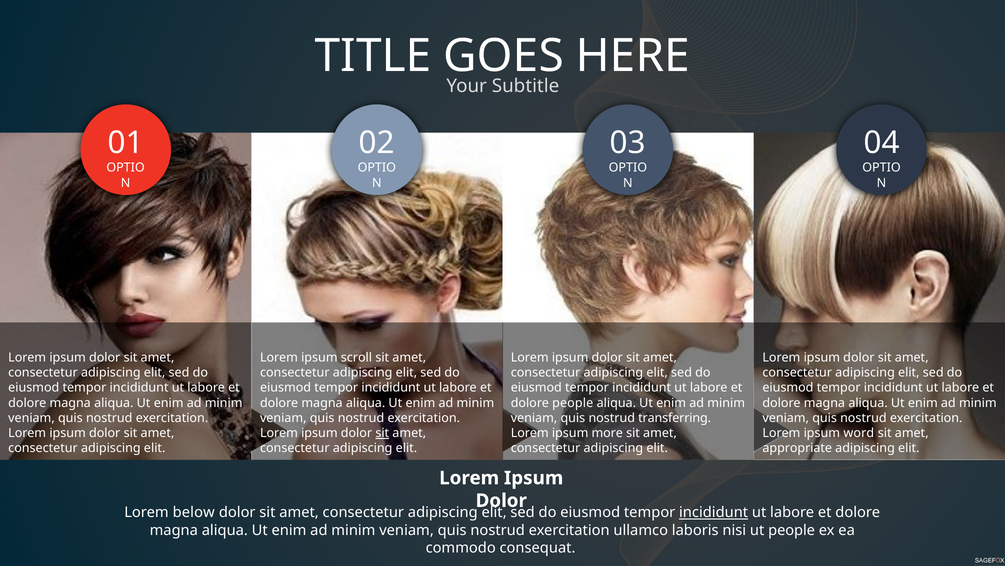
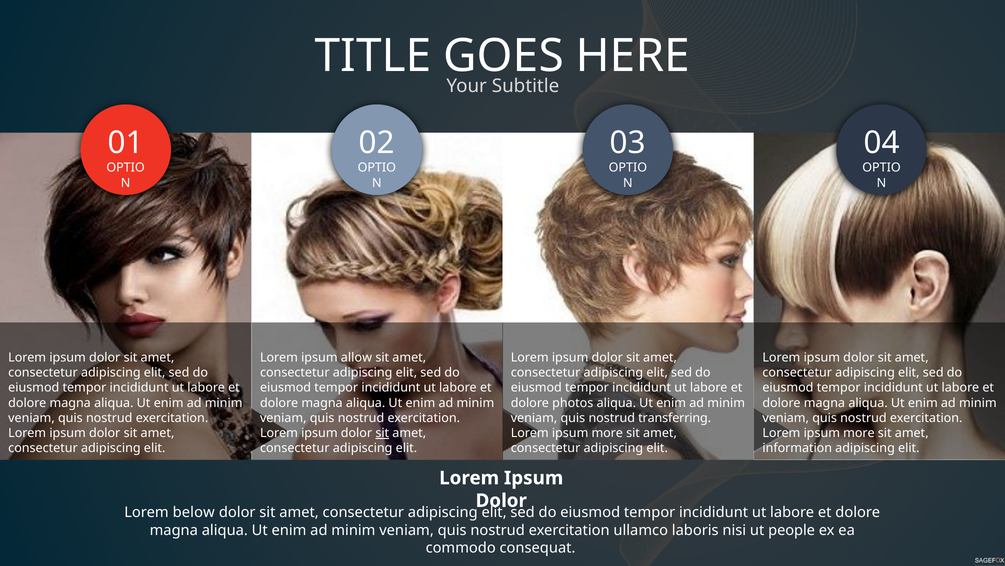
scroll: scroll -> allow
dolore people: people -> photos
word at (859, 433): word -> more
appropriate: appropriate -> information
incididunt at (714, 512) underline: present -> none
